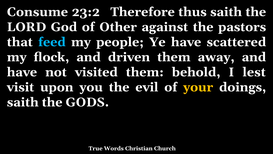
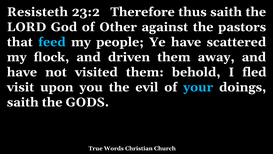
Consume: Consume -> Resisteth
lest: lest -> fled
your colour: yellow -> light blue
